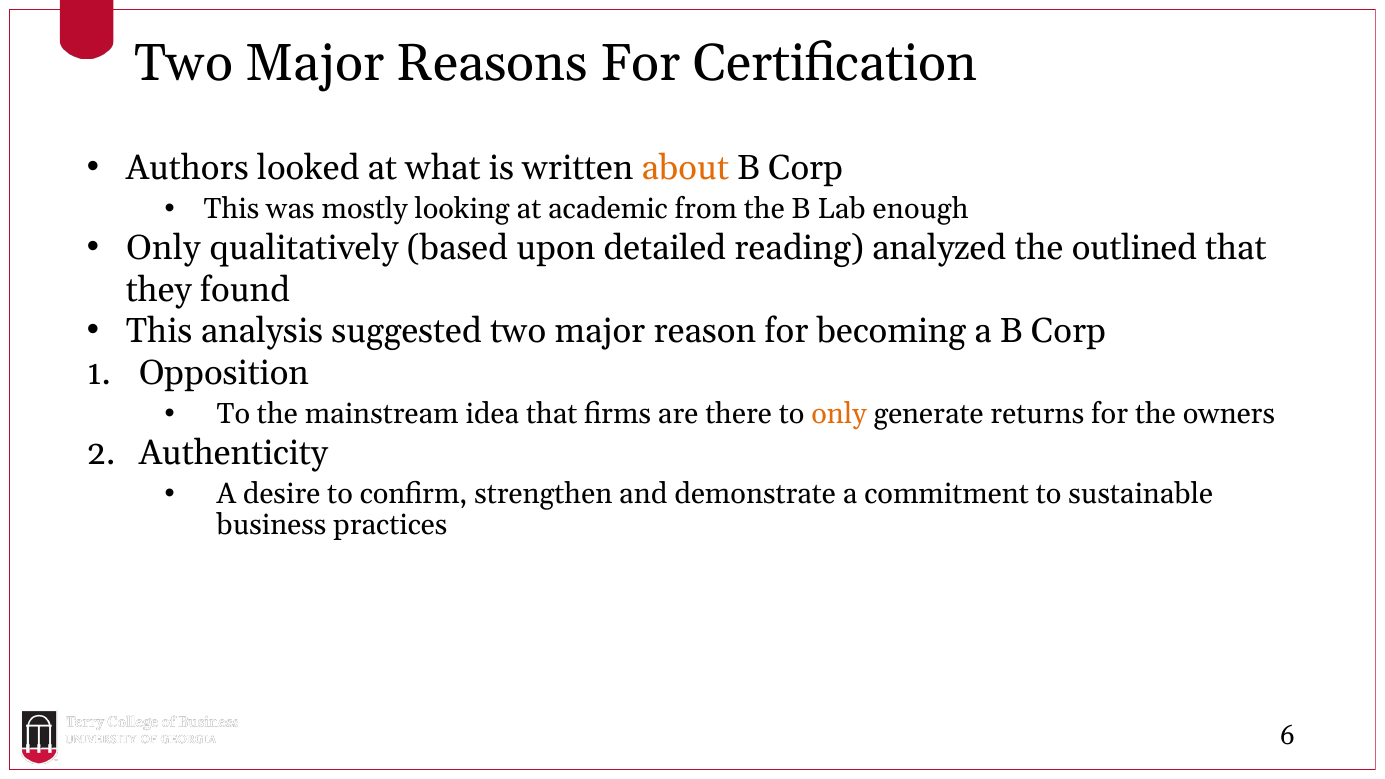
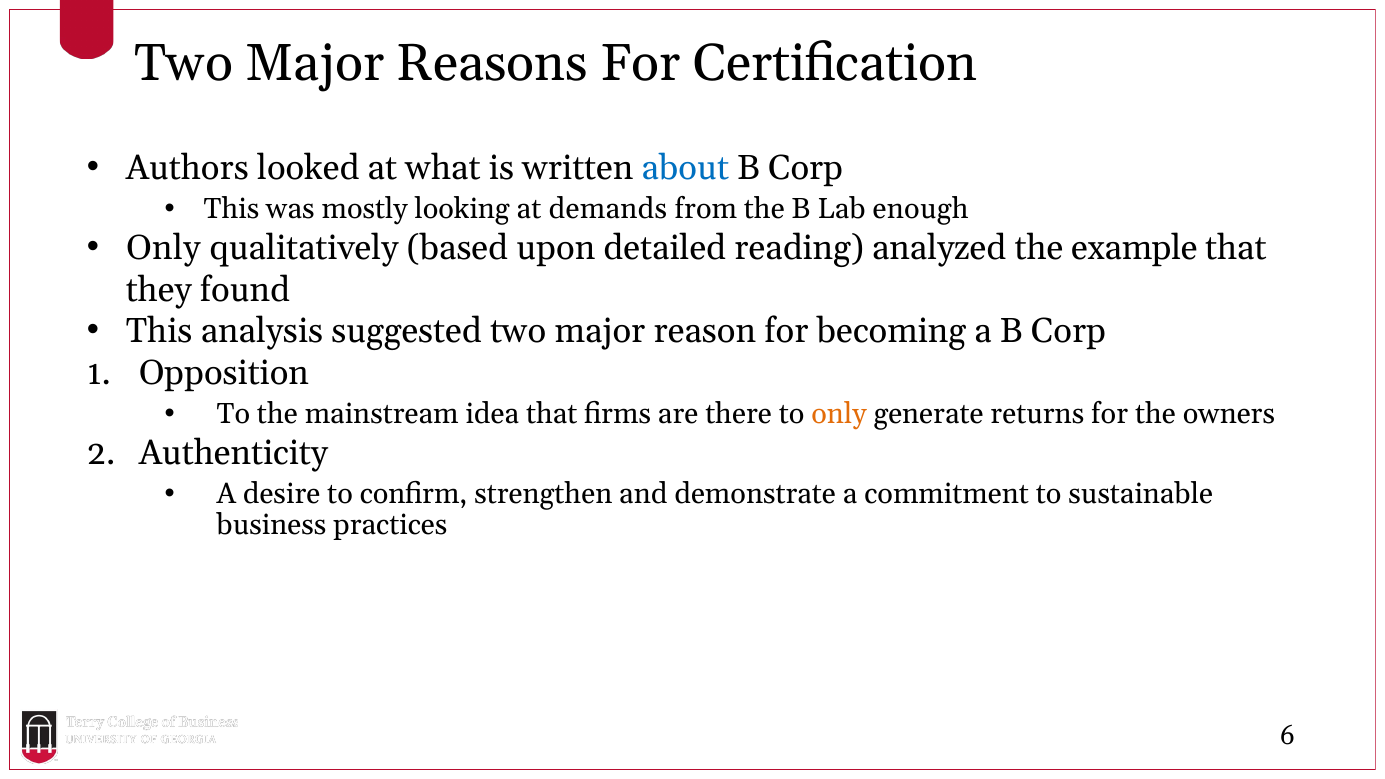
about colour: orange -> blue
academic: academic -> demands
outlined: outlined -> example
